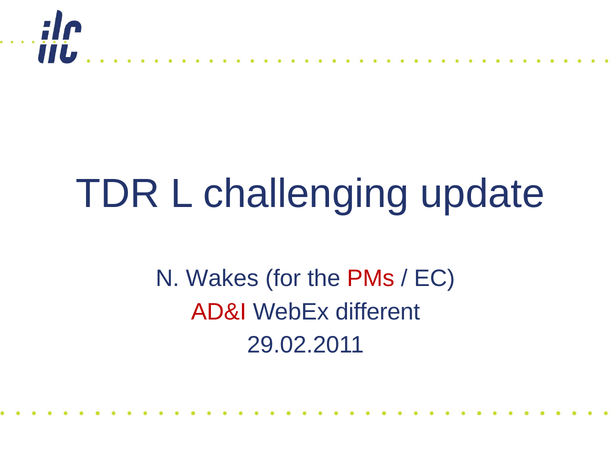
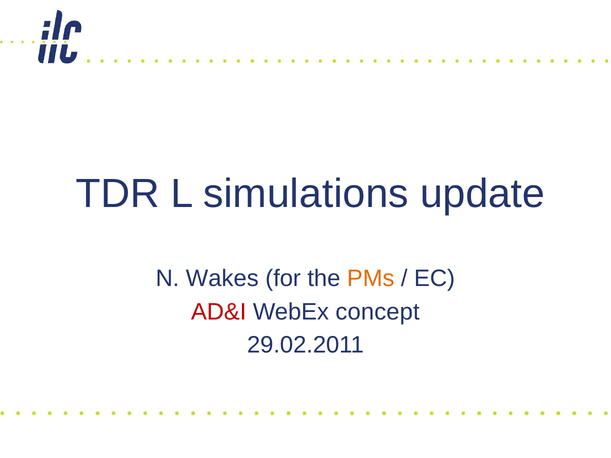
challenging: challenging -> simulations
PMs colour: red -> orange
different: different -> concept
